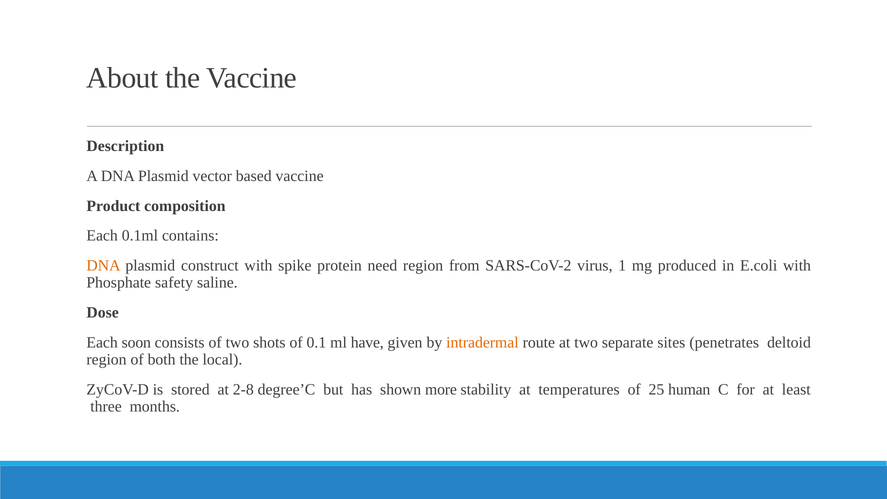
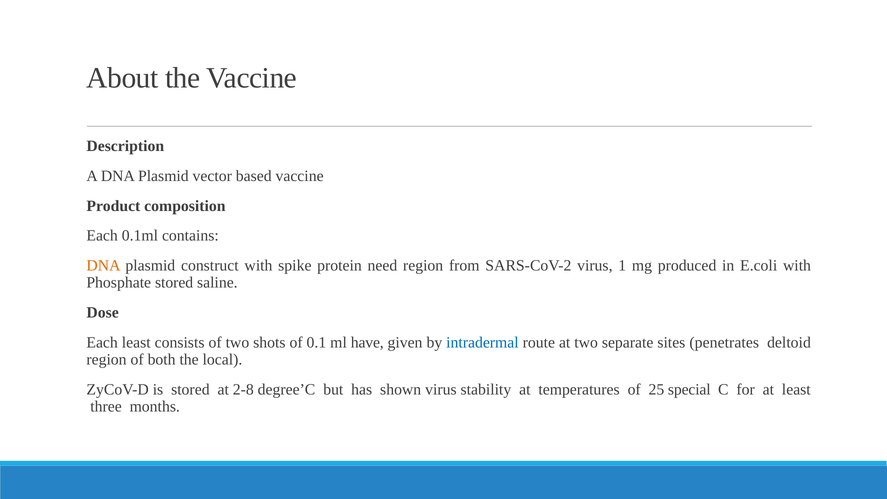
Phosphate safety: safety -> stored
Each soon: soon -> least
intradermal colour: orange -> blue
shown more: more -> virus
human: human -> special
